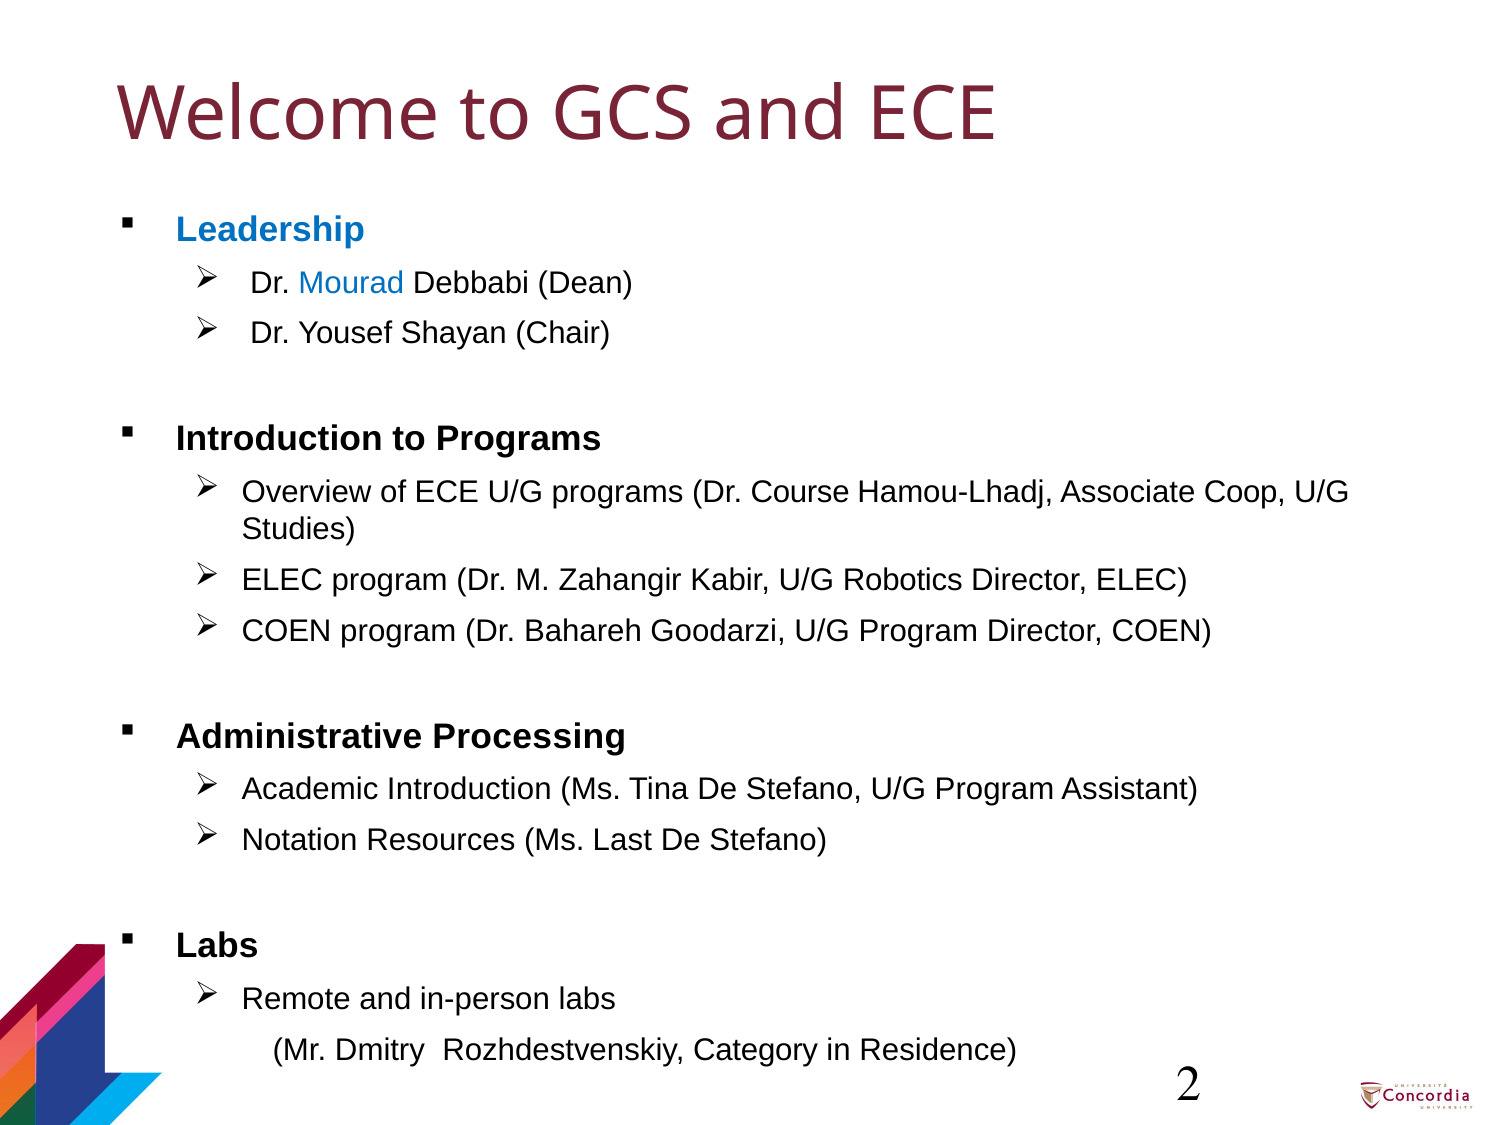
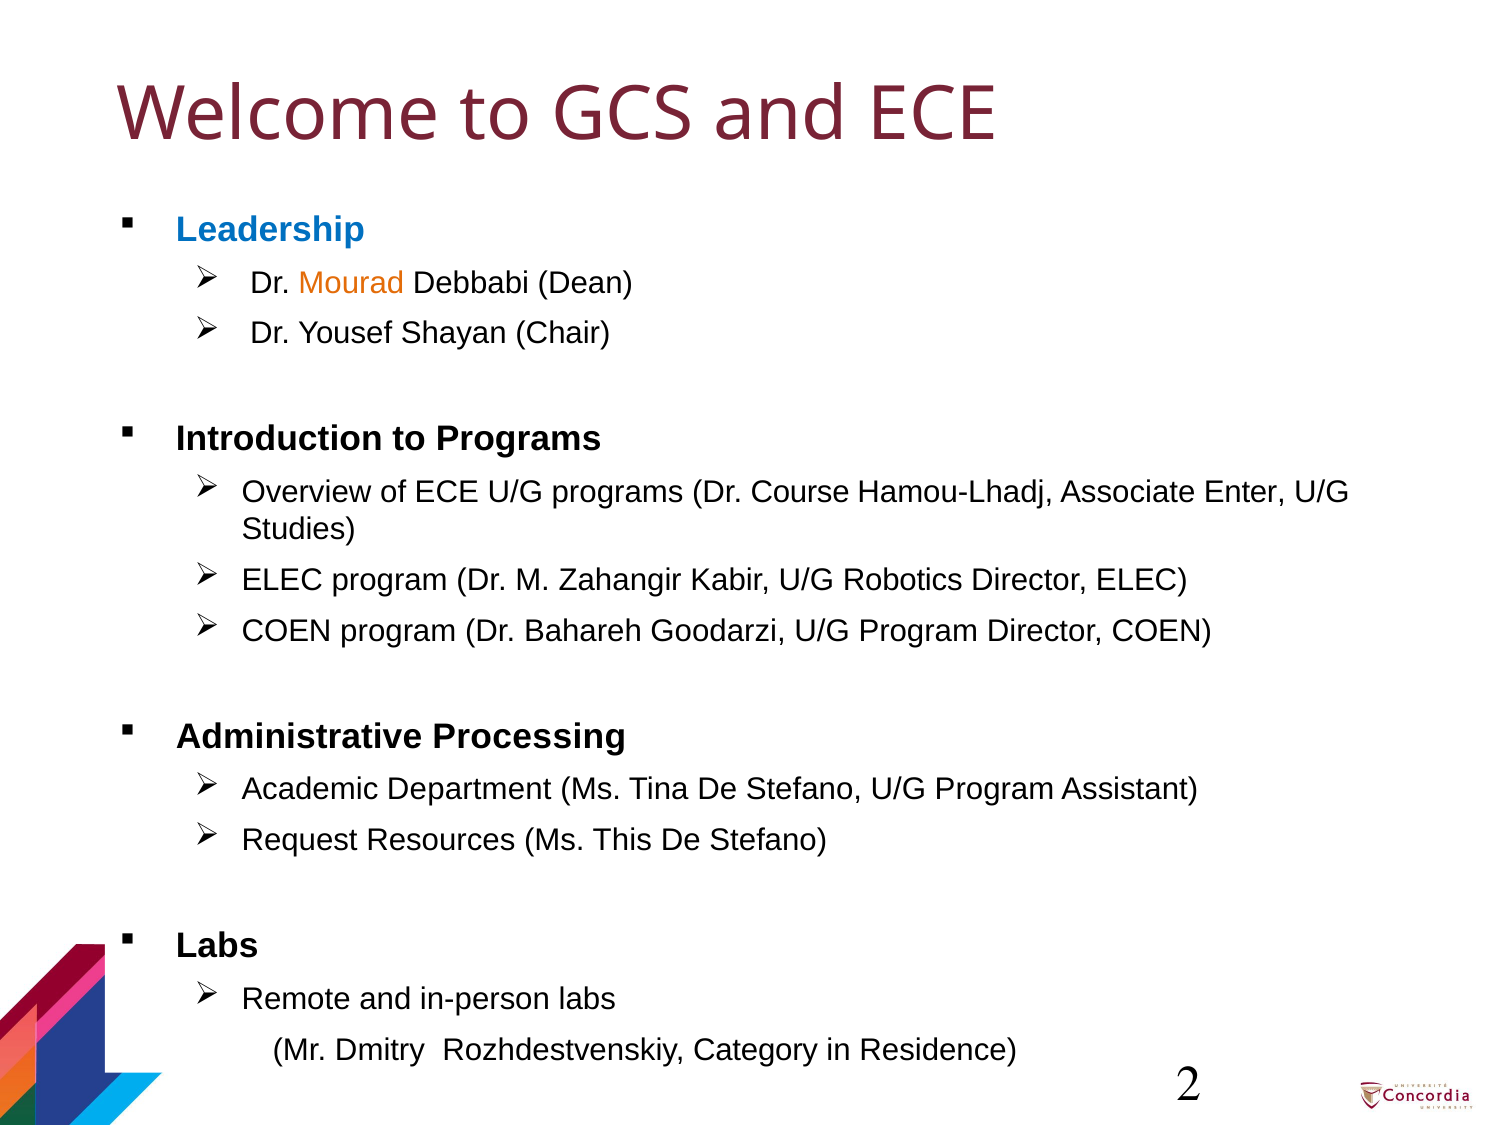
Mourad colour: blue -> orange
Coop: Coop -> Enter
Academic Introduction: Introduction -> Department
Notation: Notation -> Request
Last: Last -> This
